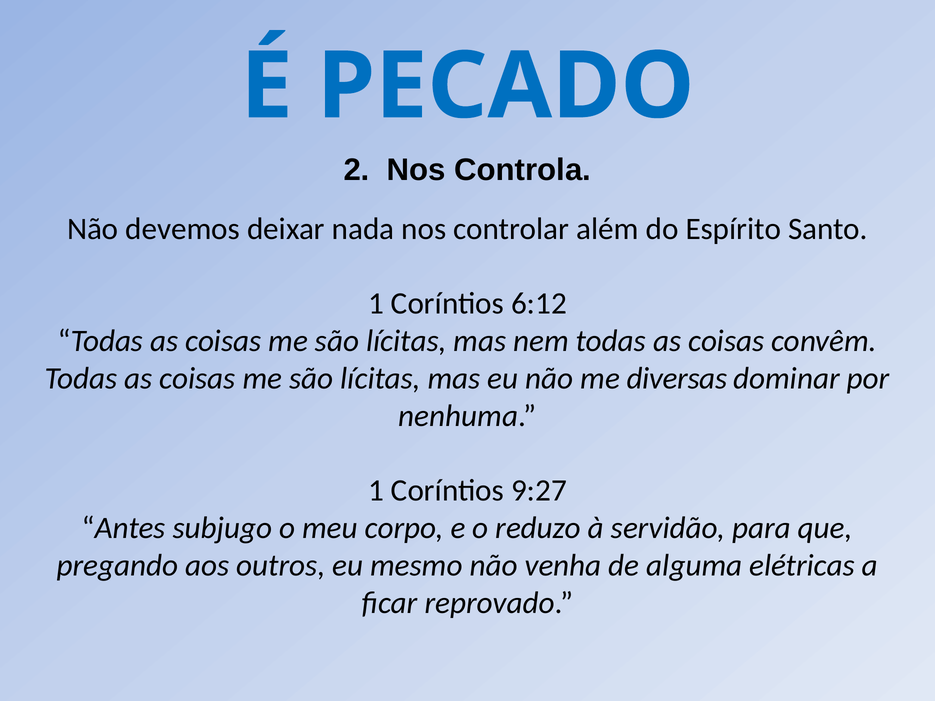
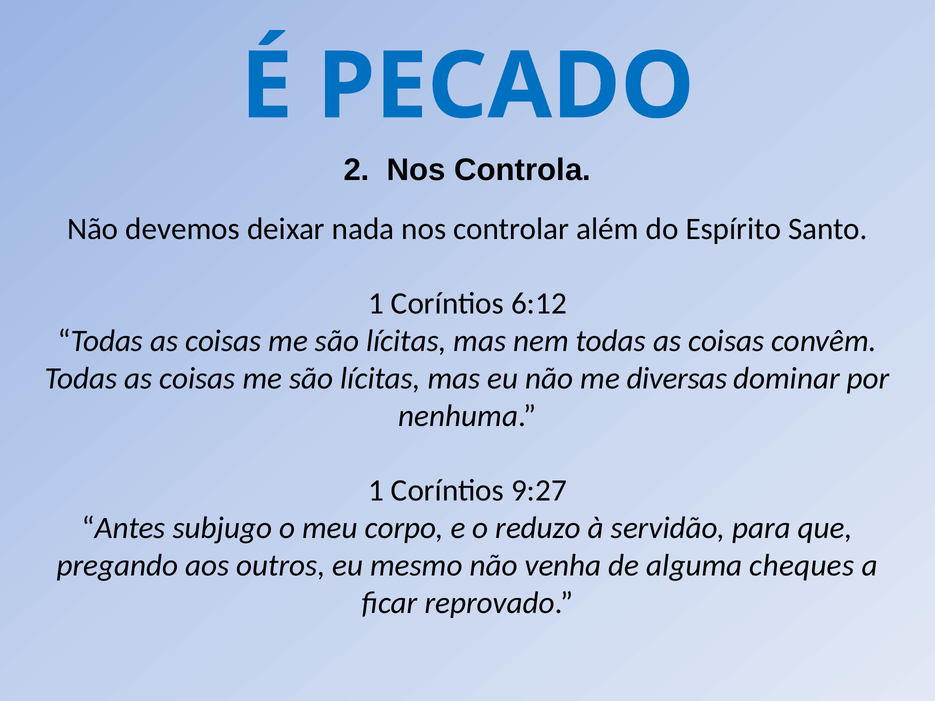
elétricas: elétricas -> cheques
